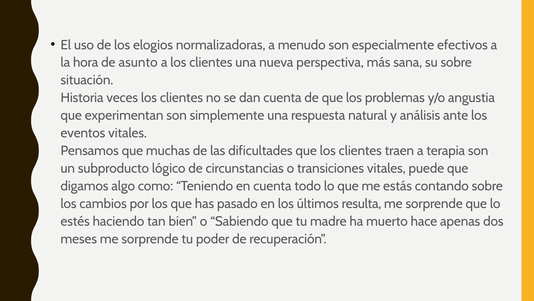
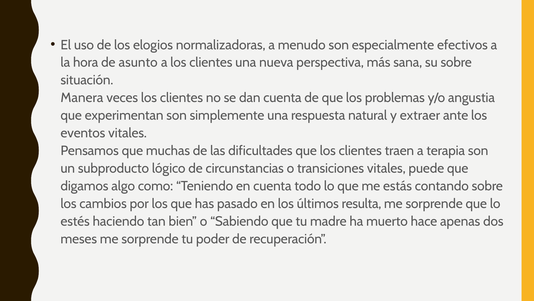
Historia: Historia -> Manera
análisis: análisis -> extraer
